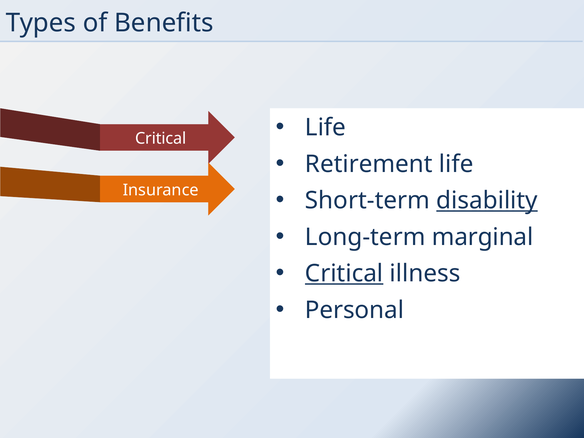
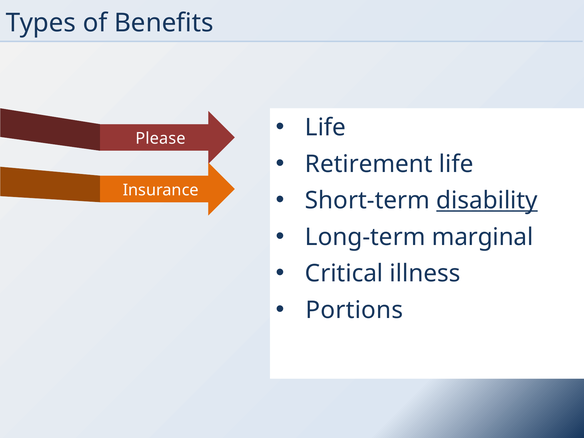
Critical at (161, 139): Critical -> Please
Critical at (344, 274) underline: present -> none
Personal: Personal -> Portions
